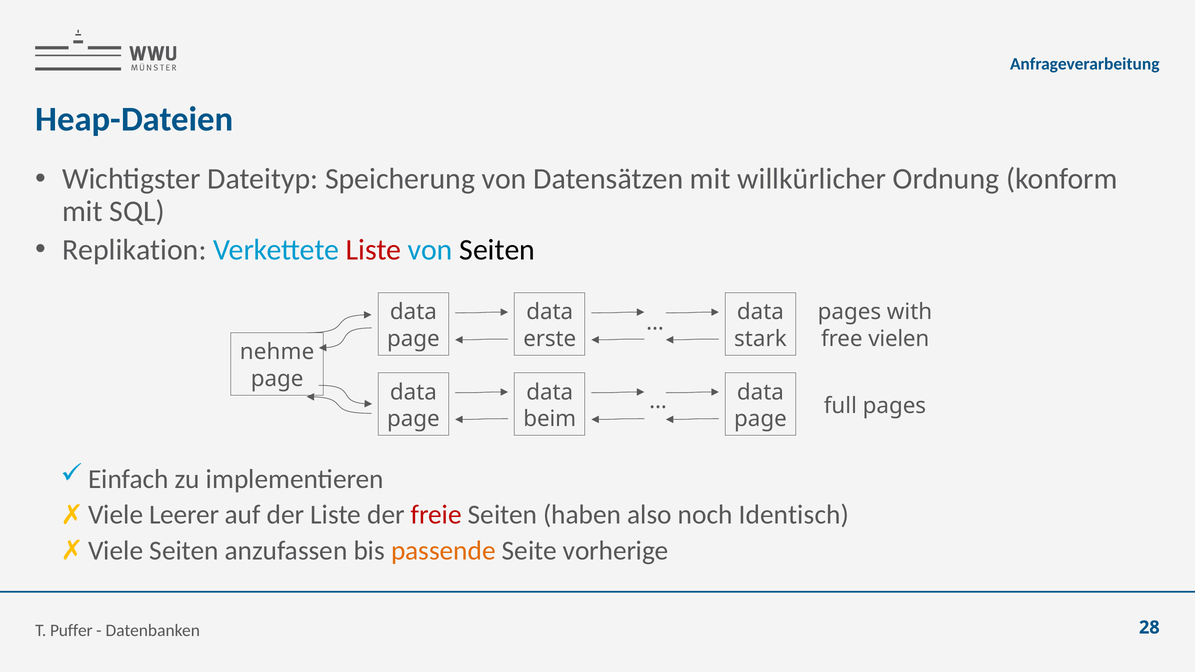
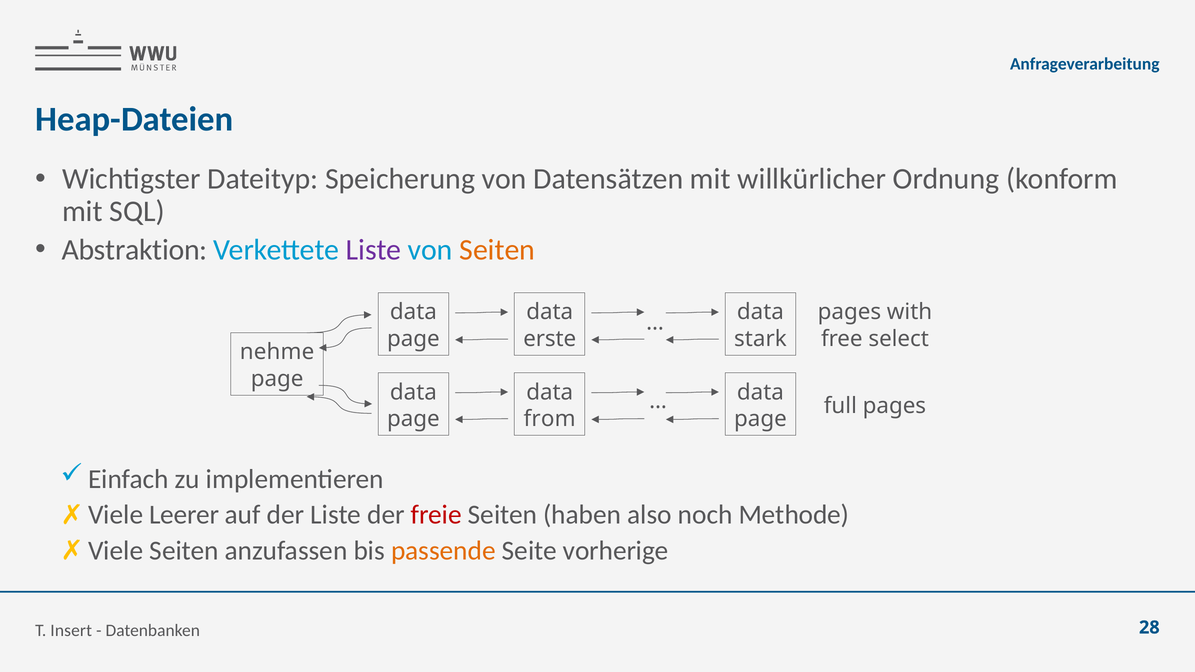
Replikation: Replikation -> Abstraktion
Liste at (374, 250) colour: red -> purple
Seiten at (497, 250) colour: black -> orange
vielen: vielen -> select
beim: beim -> from
Identisch: Identisch -> Methode
Puffer: Puffer -> Insert
